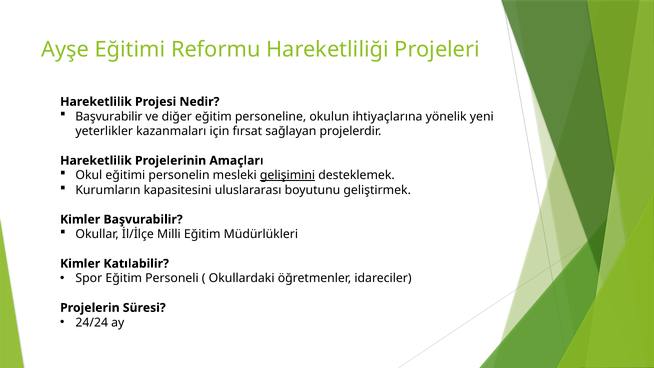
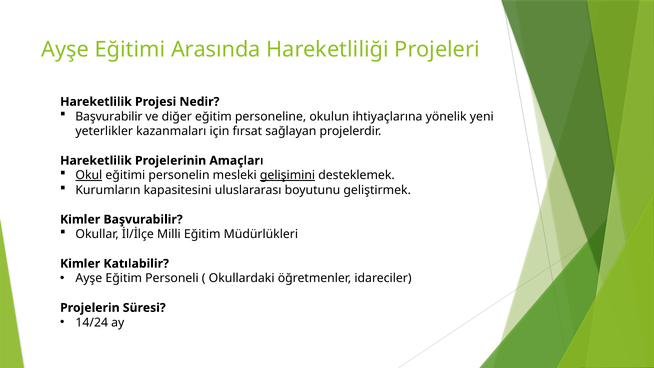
Reformu: Reformu -> Arasında
Okul underline: none -> present
Spor at (89, 278): Spor -> Ayşe
24/24: 24/24 -> 14/24
